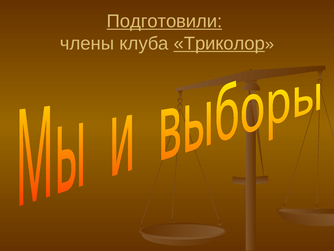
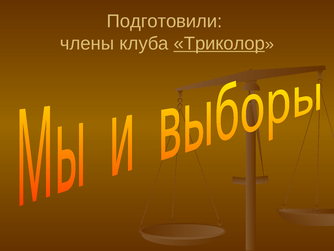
Подготовили underline: present -> none
